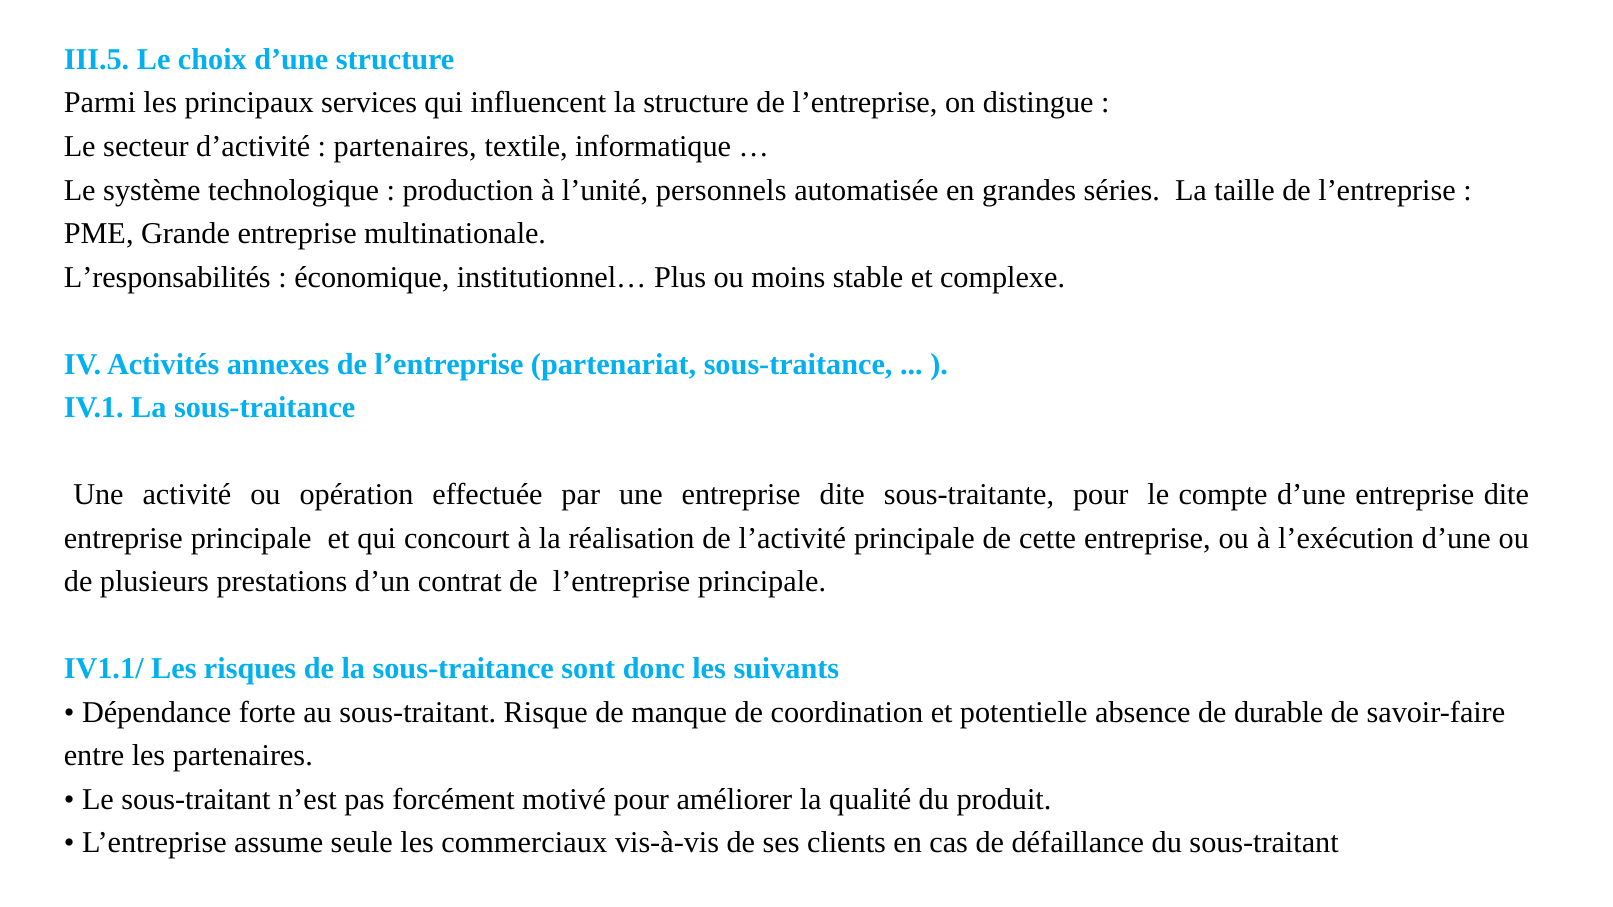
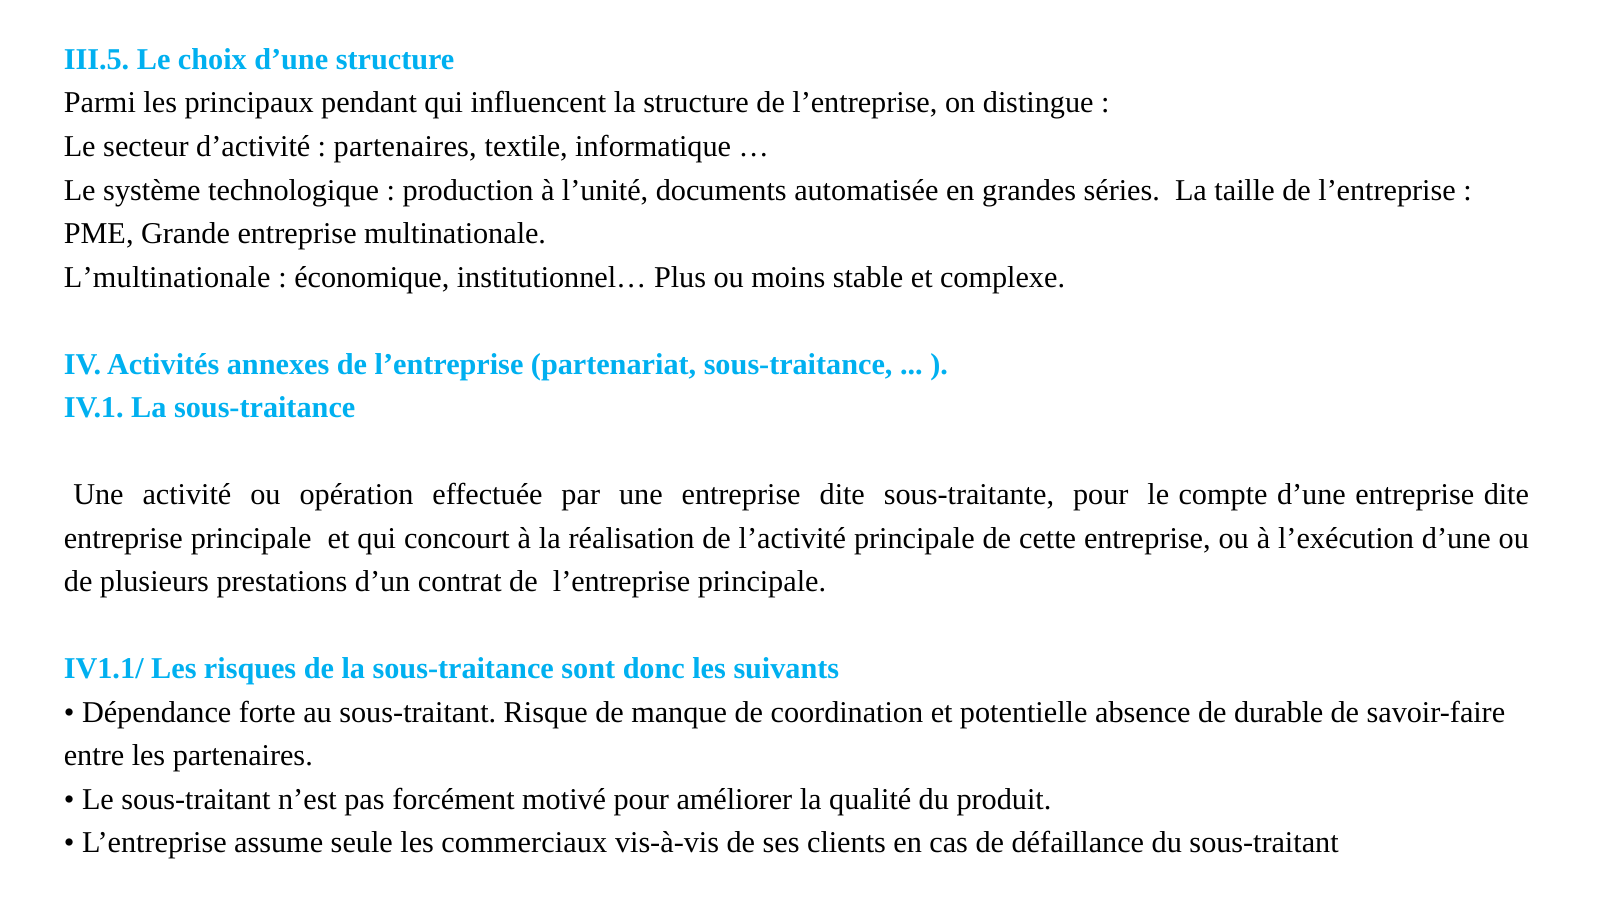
services: services -> pendant
personnels: personnels -> documents
L’responsabilités: L’responsabilités -> L’multinationale
